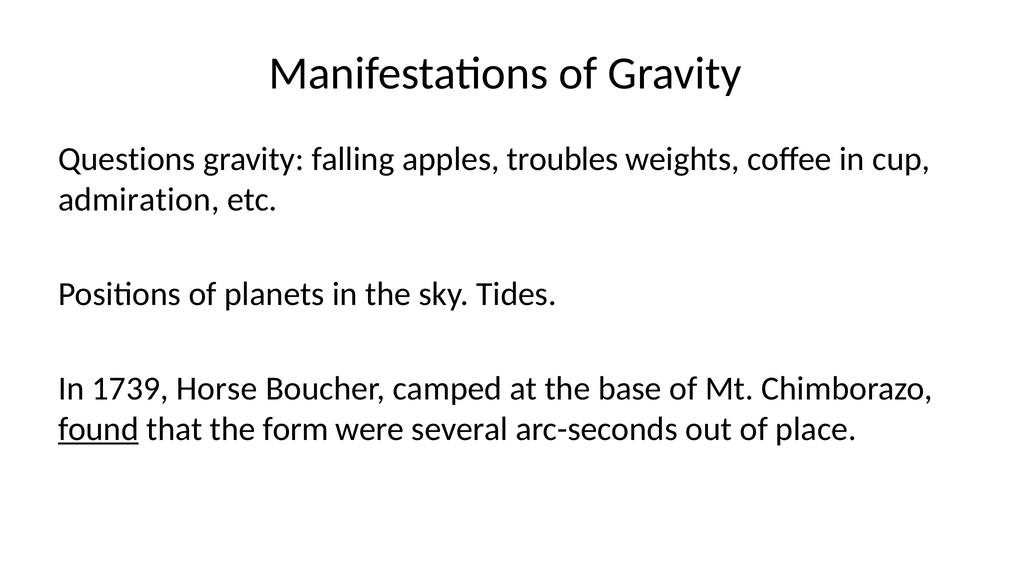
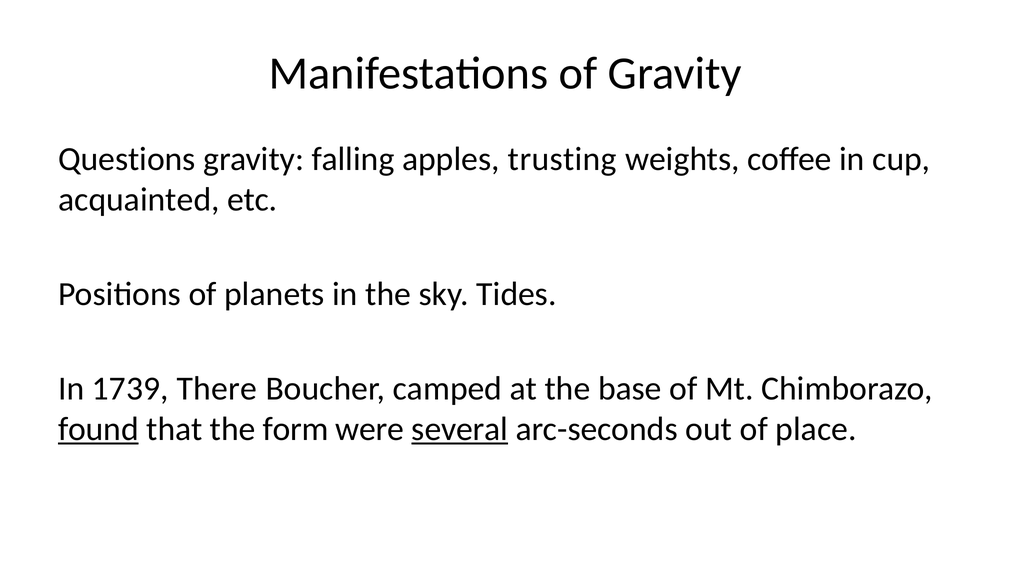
troubles: troubles -> trusting
admiration: admiration -> acquainted
Horse: Horse -> There
several underline: none -> present
